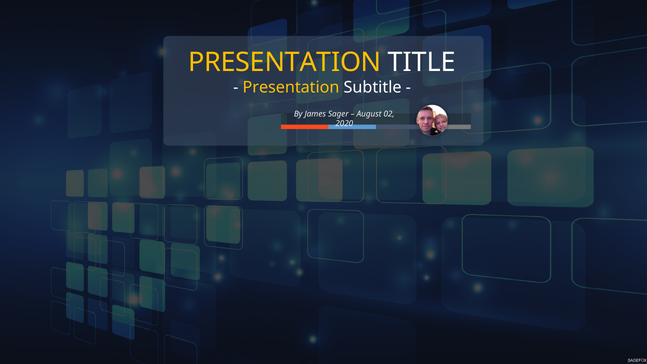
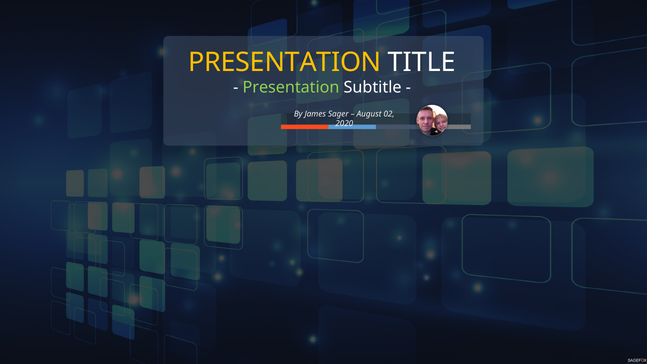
Presentation at (291, 88) colour: yellow -> light green
